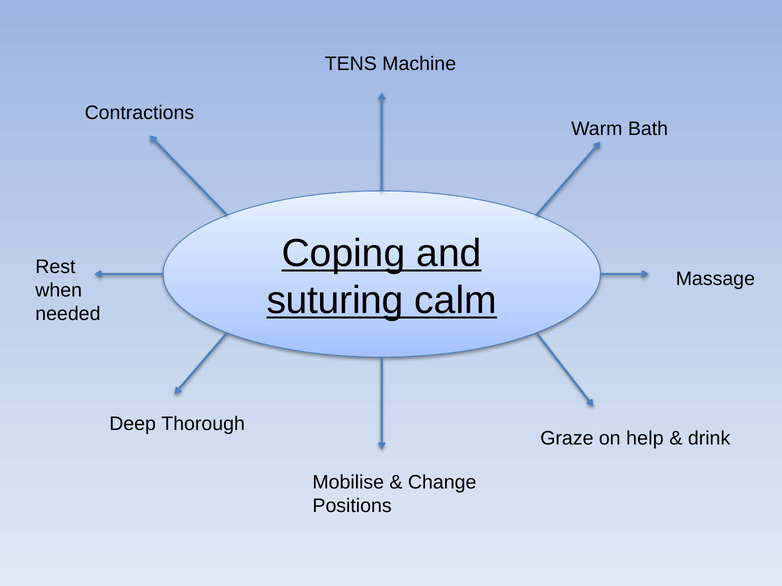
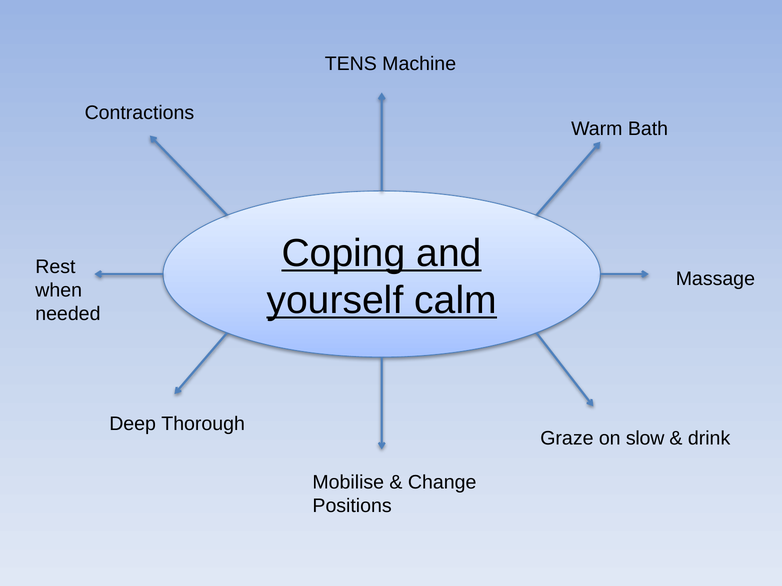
suturing: suturing -> yourself
help: help -> slow
